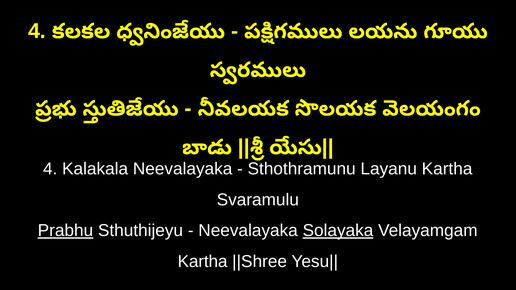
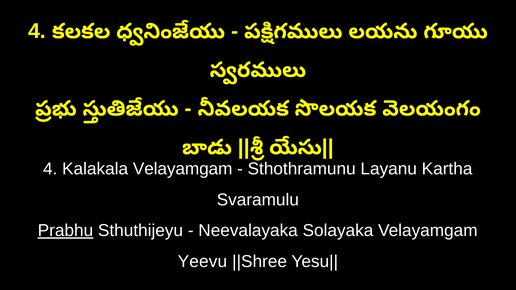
Kalakala Neevalayaka: Neevalayaka -> Velayamgam
Solayaka underline: present -> none
Kartha at (203, 262): Kartha -> Yeevu
